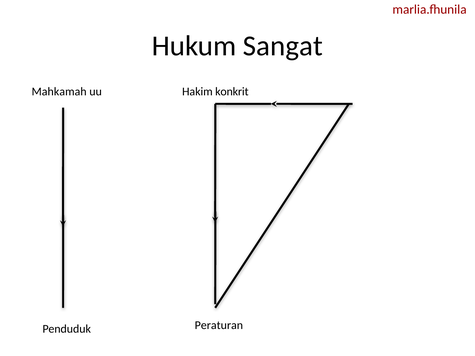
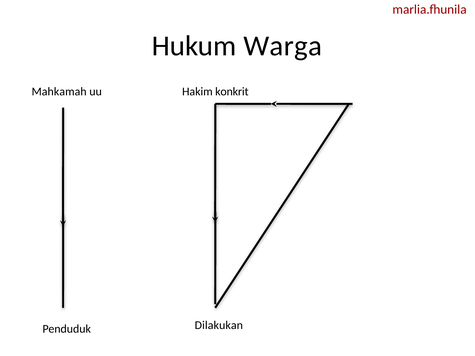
Sangat: Sangat -> Warga
Peraturan: Peraturan -> Dilakukan
